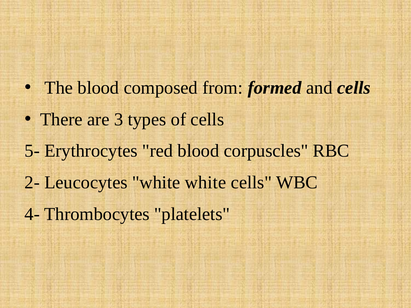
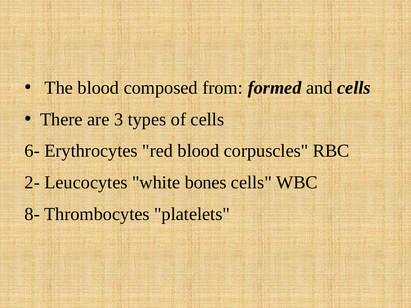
5-: 5- -> 6-
white white: white -> bones
4-: 4- -> 8-
